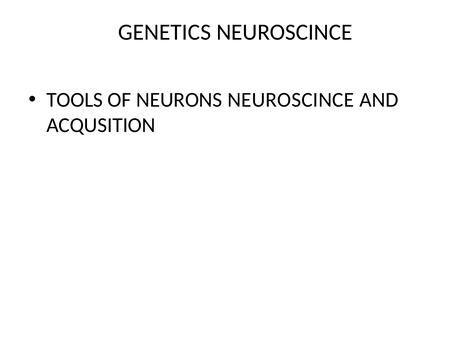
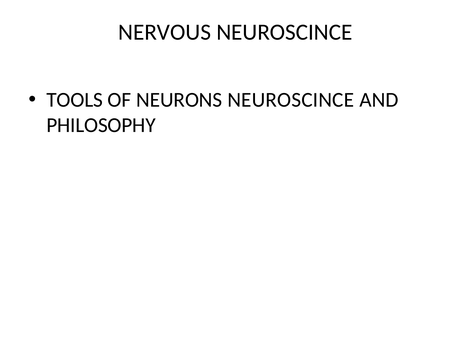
GENETICS: GENETICS -> NERVOUS
ACQUSITION: ACQUSITION -> PHILOSOPHY
